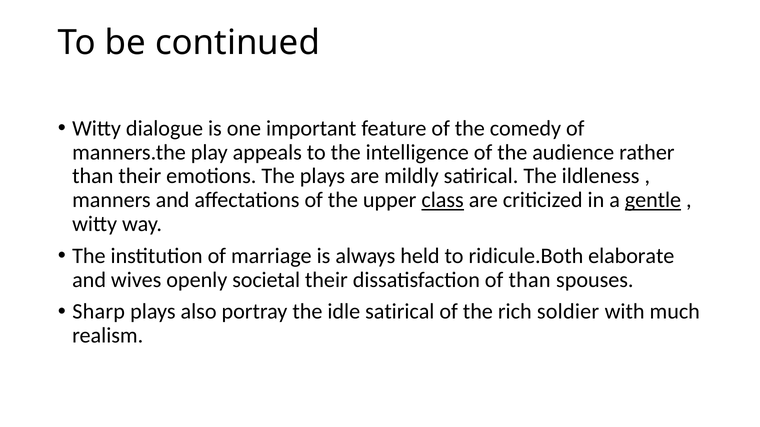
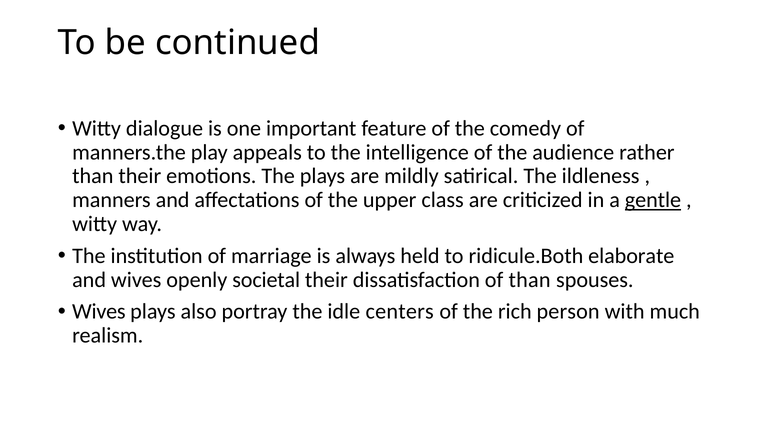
class underline: present -> none
Sharp at (99, 312): Sharp -> Wives
idle satirical: satirical -> centers
soldier: soldier -> person
